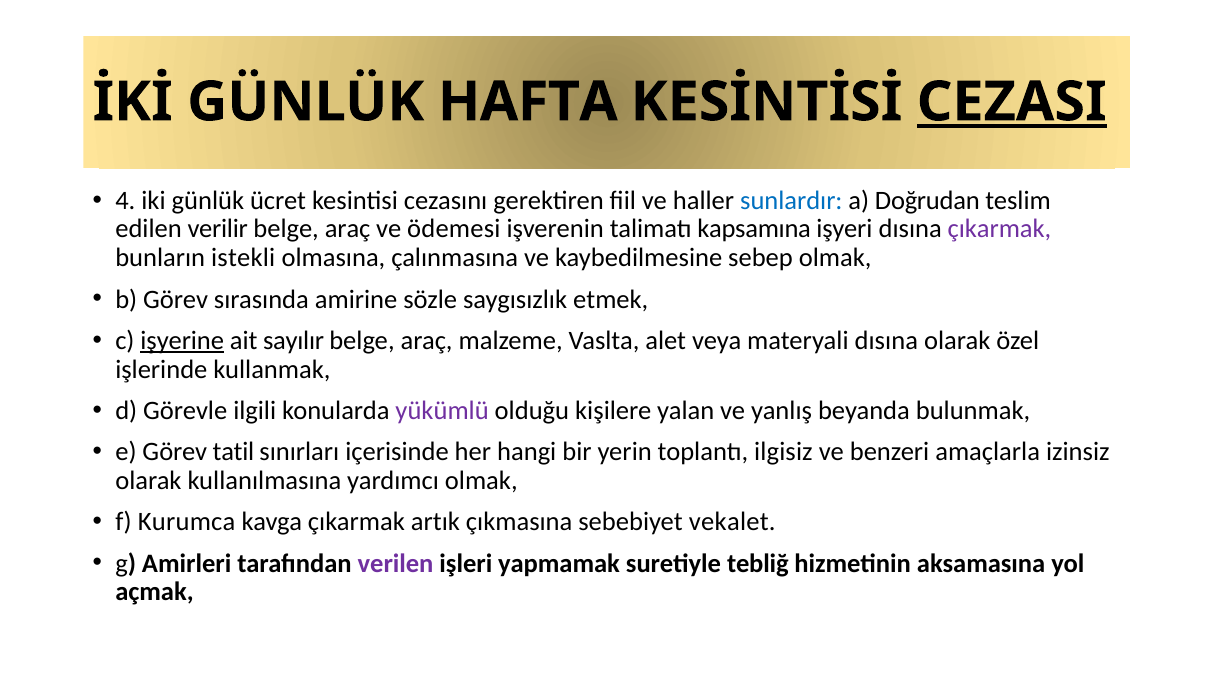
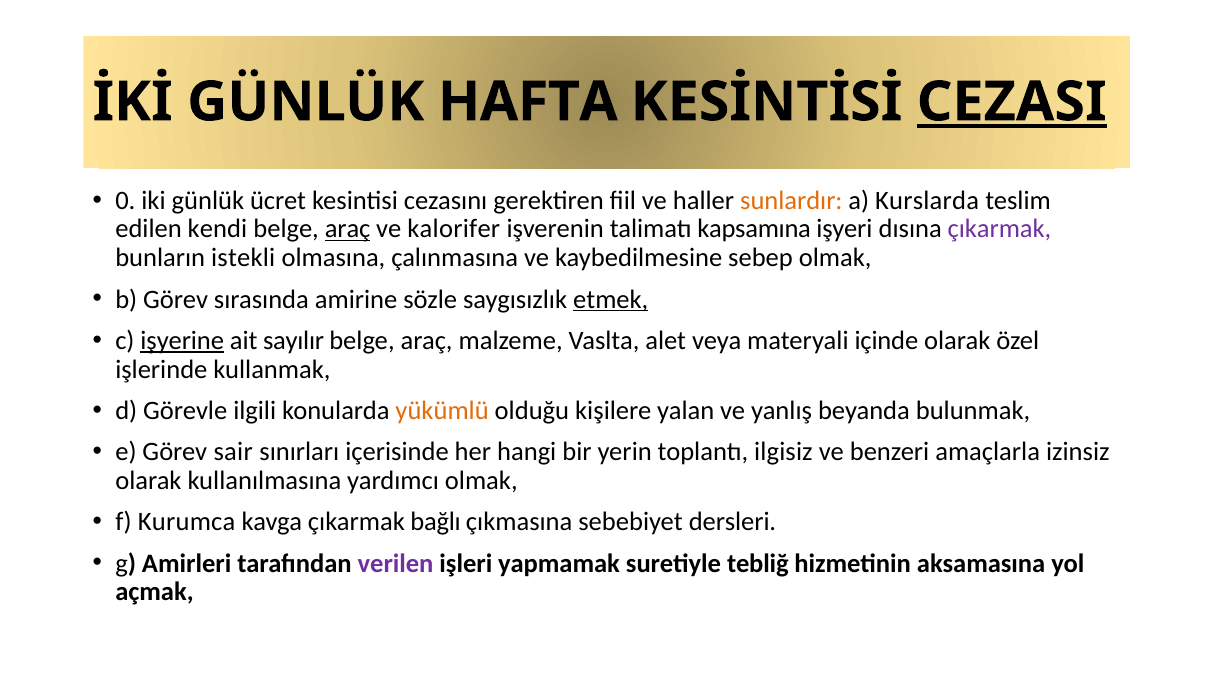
4: 4 -> 0
sunlardır colour: blue -> orange
Doğrudan: Doğrudan -> Kurslarda
verilir: verilir -> kendi
araç at (348, 229) underline: none -> present
ödemesi: ödemesi -> kalorifer
etmek underline: none -> present
materyali dısına: dısına -> içinde
yükümlü colour: purple -> orange
tatil: tatil -> sair
artık: artık -> bağlı
vekalet: vekalet -> dersleri
